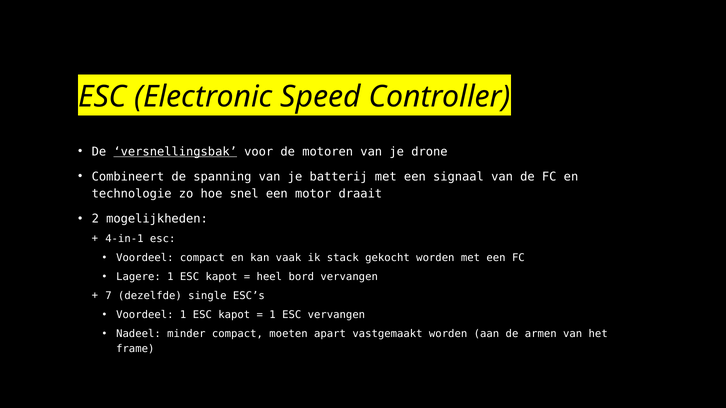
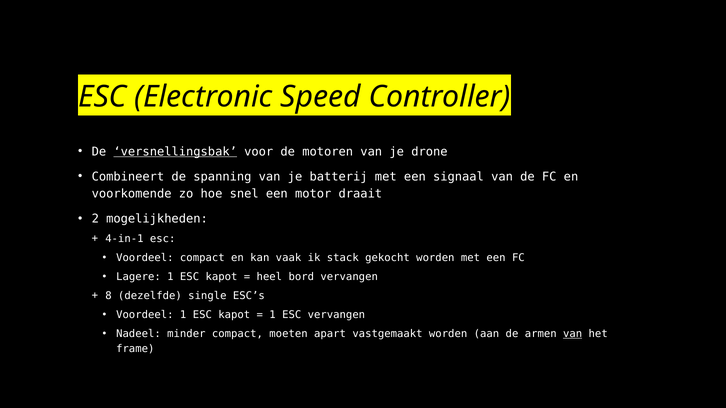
technologie: technologie -> voorkomende
7: 7 -> 8
van at (573, 334) underline: none -> present
